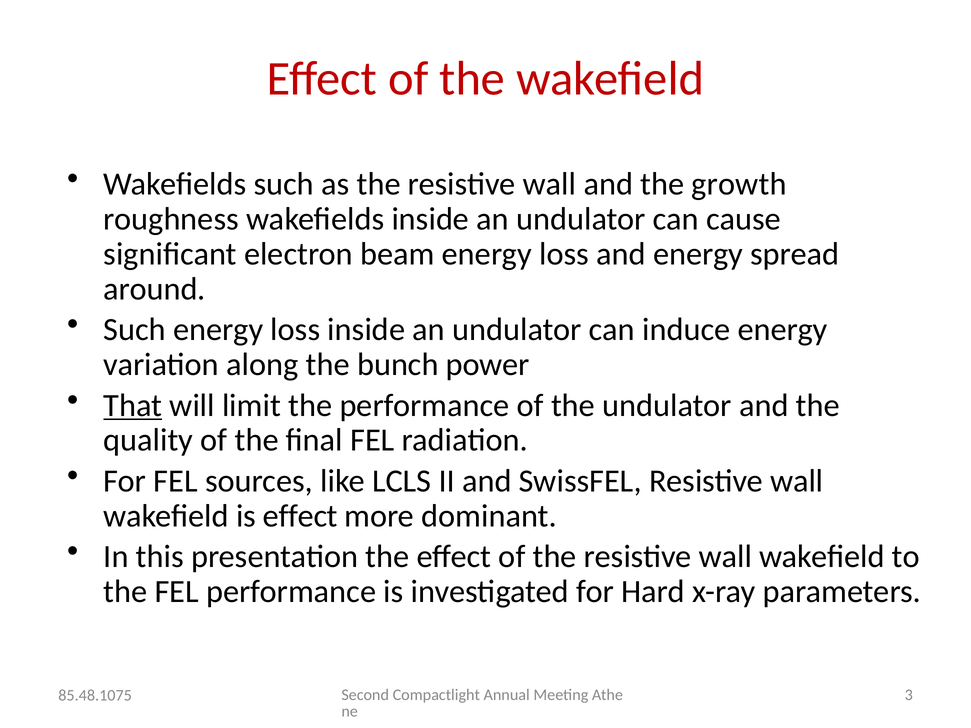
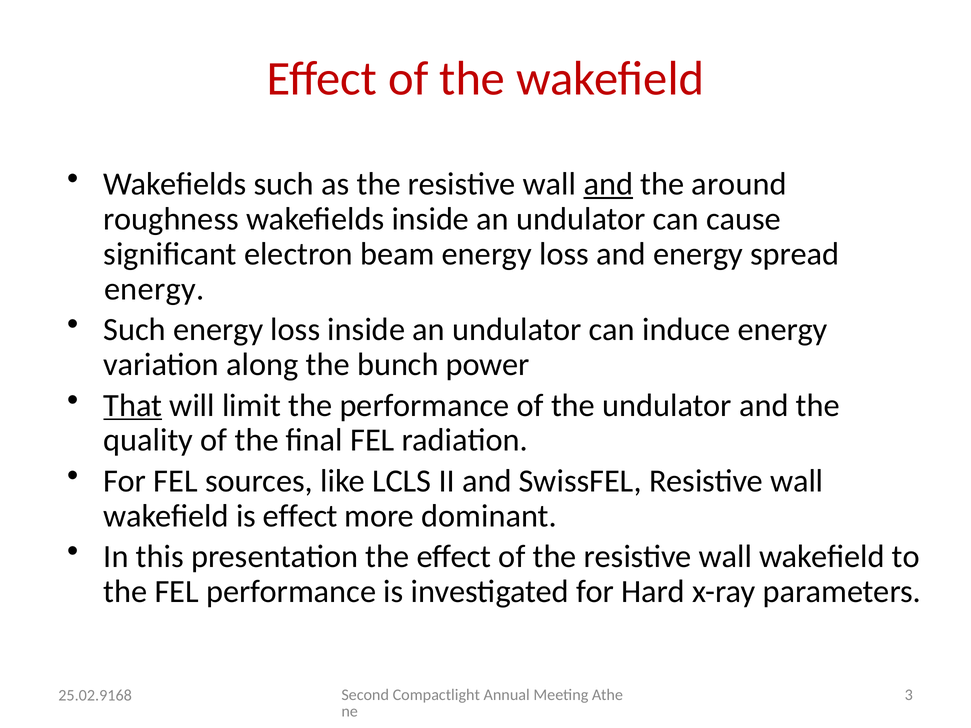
and at (608, 184) underline: none -> present
growth: growth -> around
around at (155, 289): around -> energy
85.48.1075: 85.48.1075 -> 25.02.9168
